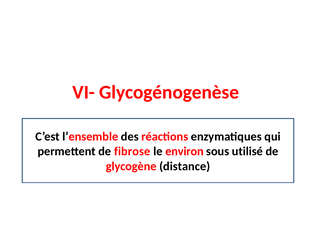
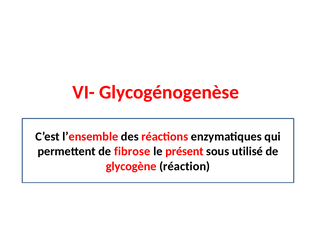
environ: environ -> présent
distance: distance -> réaction
